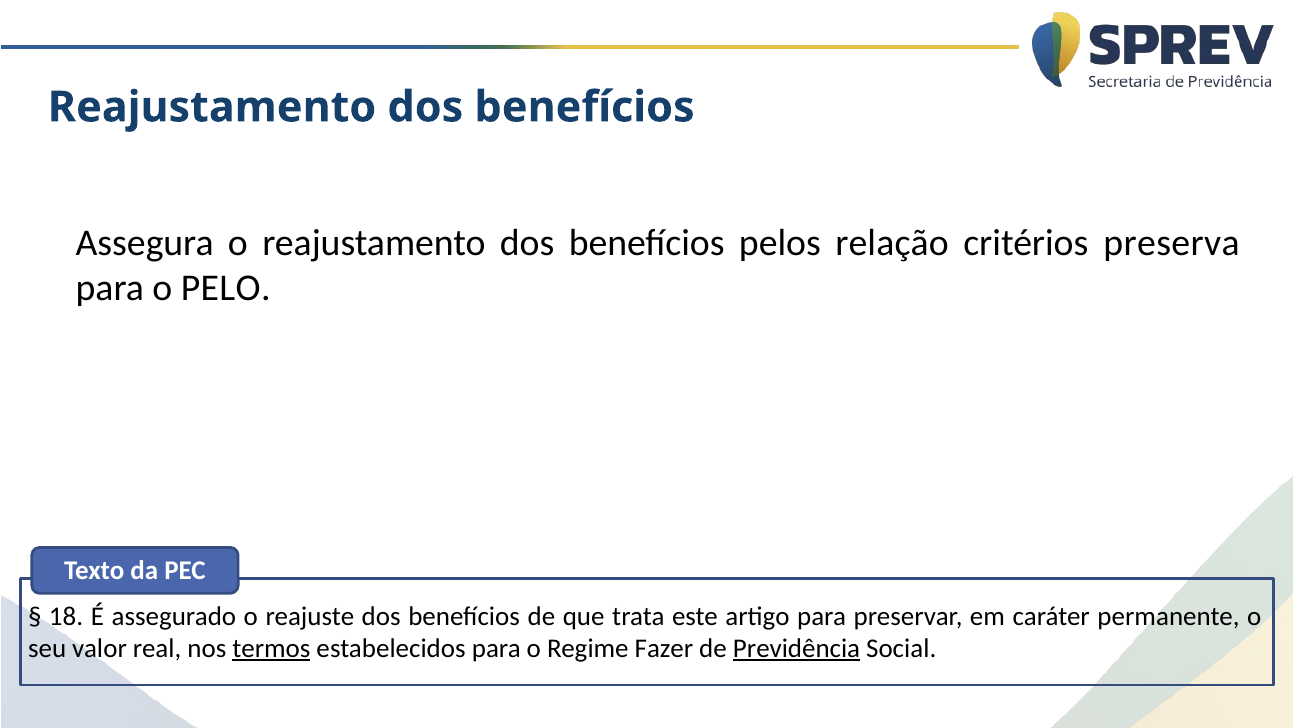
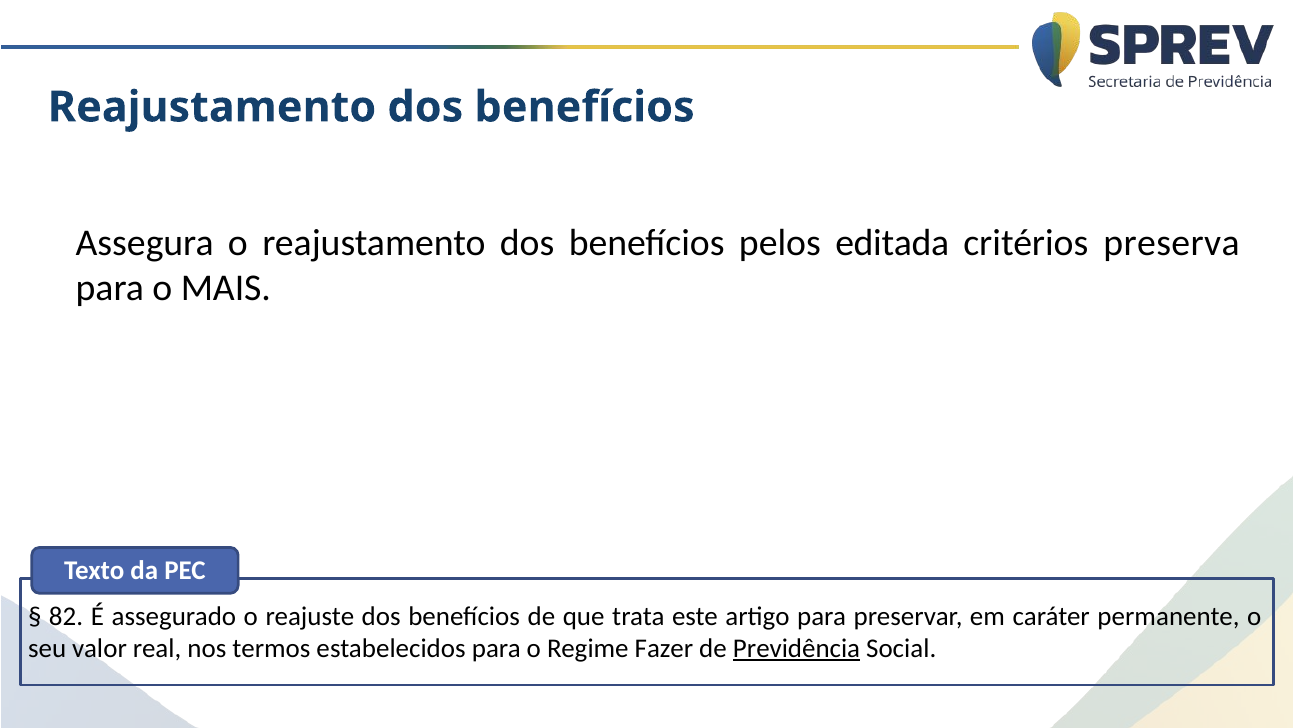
relação: relação -> editada
PELO: PELO -> MAIS
18: 18 -> 82
termos underline: present -> none
